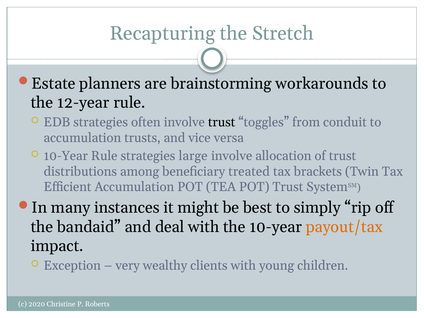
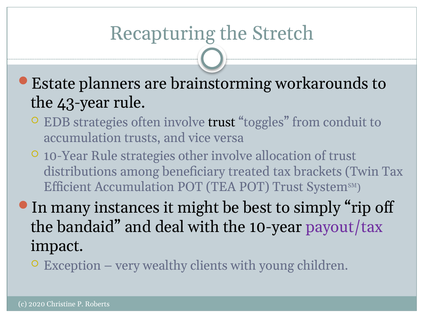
12-year: 12-year -> 43-year
large: large -> other
payout/tax colour: orange -> purple
